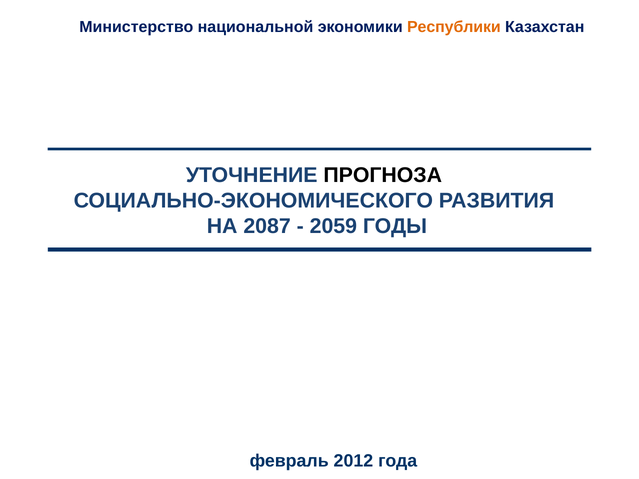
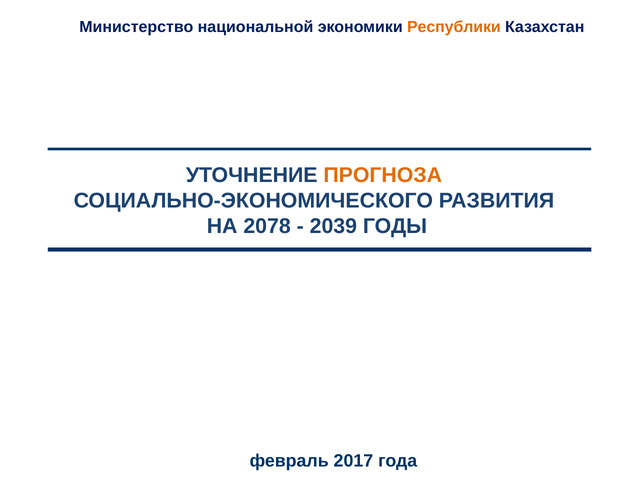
ПРОГНОЗА colour: black -> orange
2087: 2087 -> 2078
2059: 2059 -> 2039
2012: 2012 -> 2017
